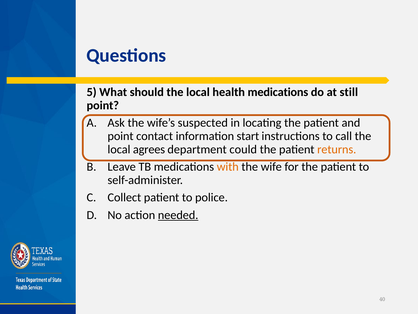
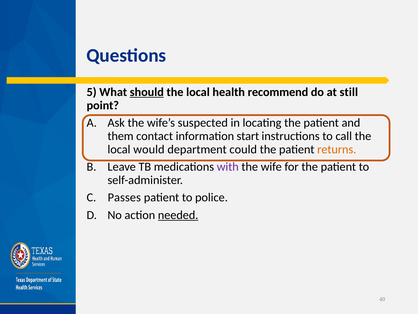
should underline: none -> present
health medications: medications -> recommend
point at (121, 136): point -> them
agrees: agrees -> would
with colour: orange -> purple
Collect: Collect -> Passes
